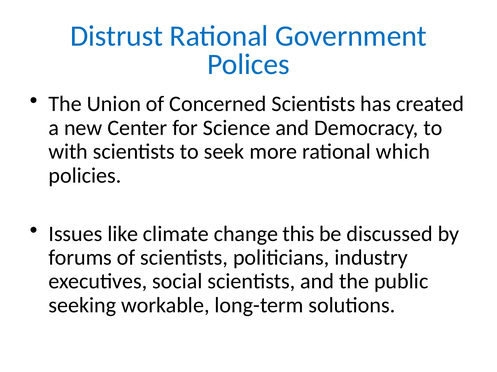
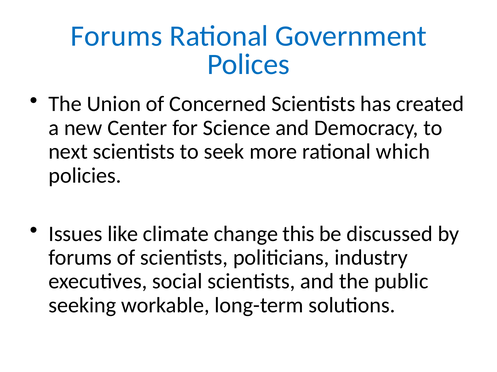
Distrust at (117, 36): Distrust -> Forums
with: with -> next
